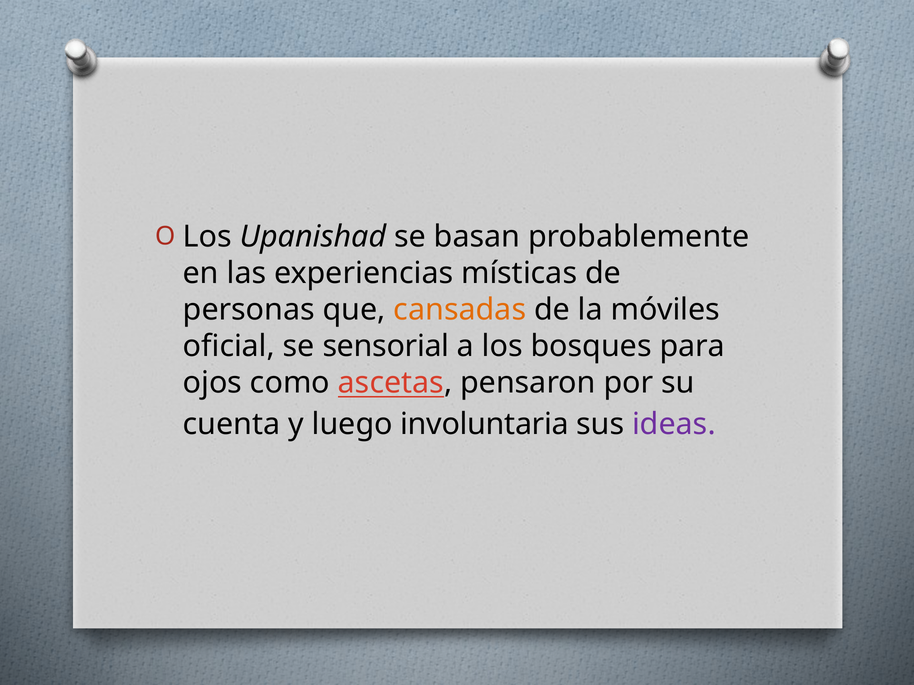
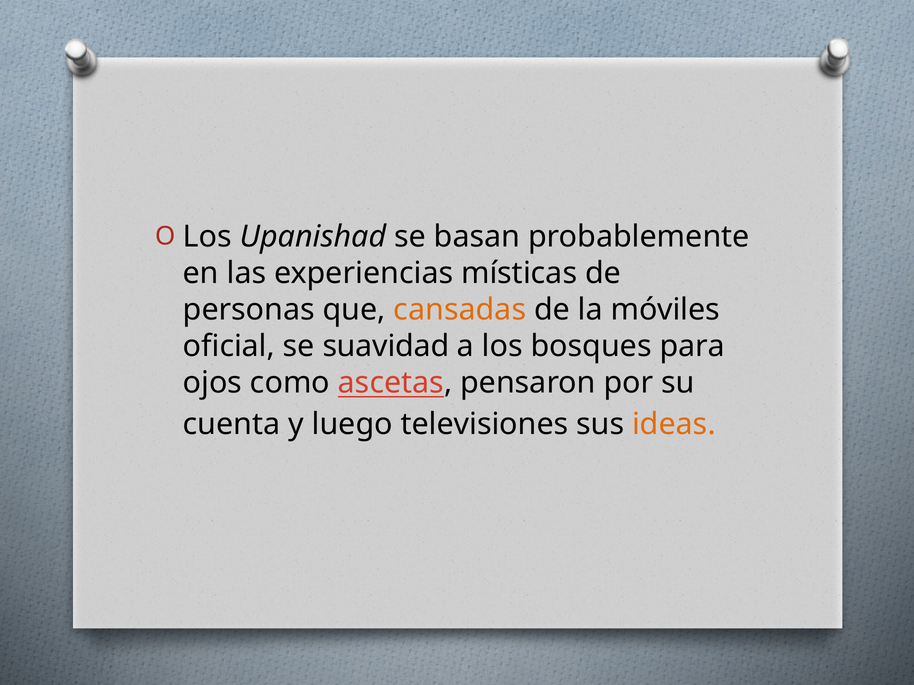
sensorial: sensorial -> suavidad
involuntaria: involuntaria -> televisiones
ideas colour: purple -> orange
